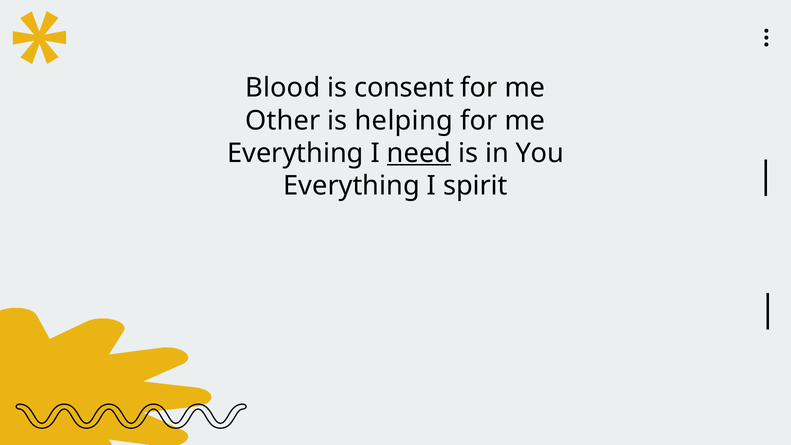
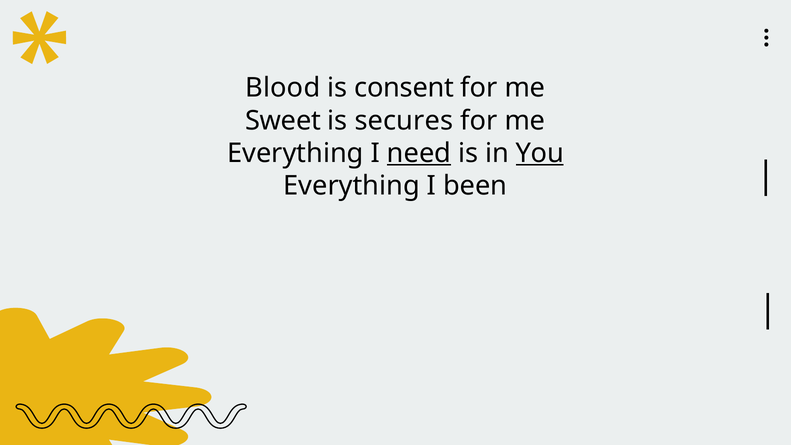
Other: Other -> Sweet
helping: helping -> secures
You underline: none -> present
spirit: spirit -> been
